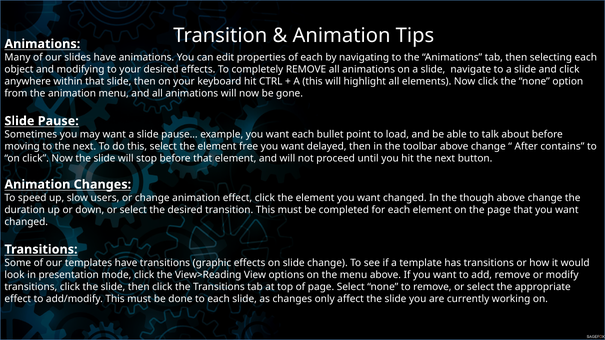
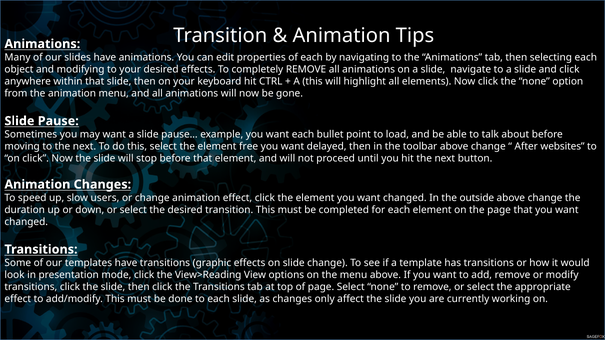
contains: contains -> websites
though: though -> outside
